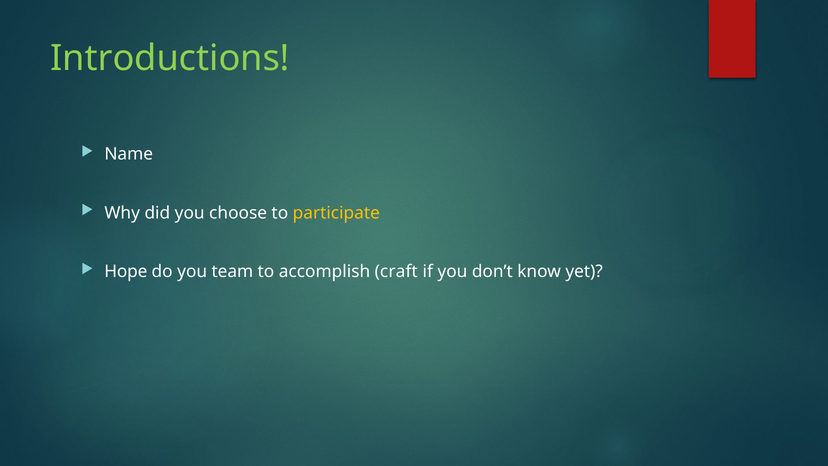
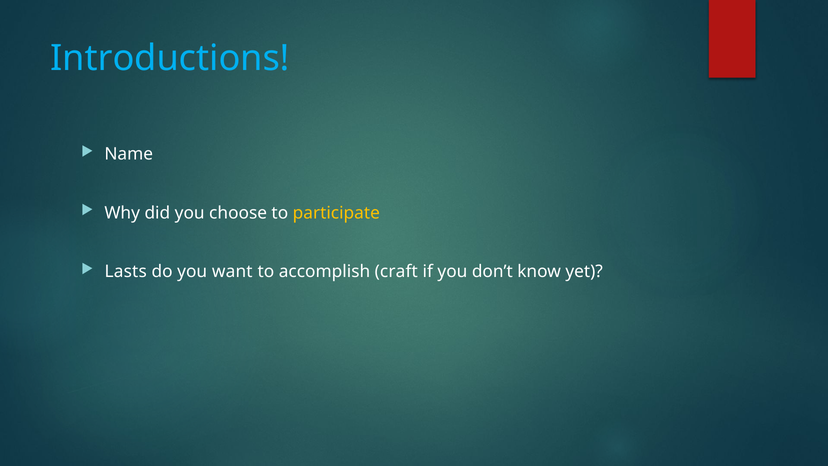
Introductions colour: light green -> light blue
Hope: Hope -> Lasts
team: team -> want
